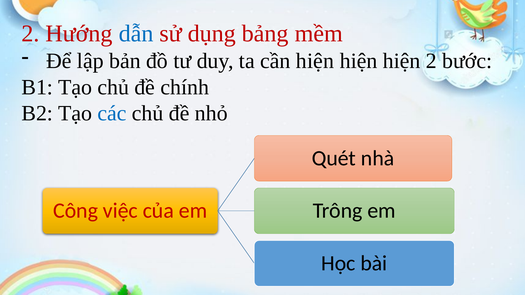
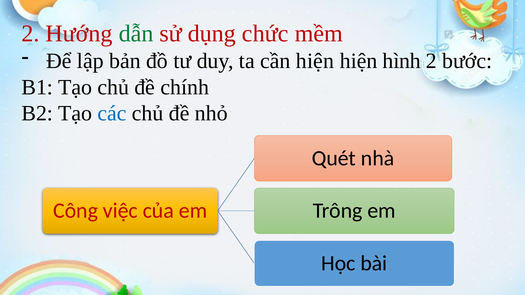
dẫn colour: blue -> green
bảng: bảng -> chức
hiện at (402, 61): hiện -> hình
